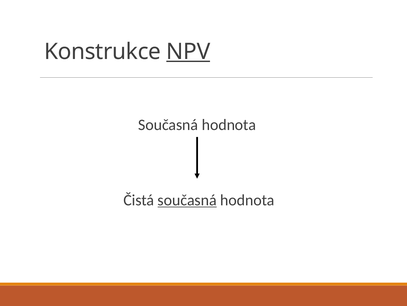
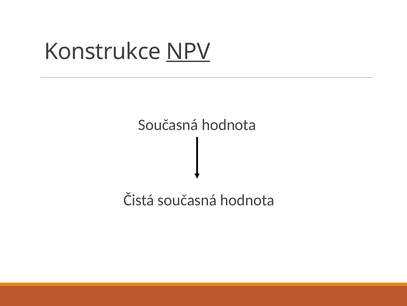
současná at (187, 200) underline: present -> none
